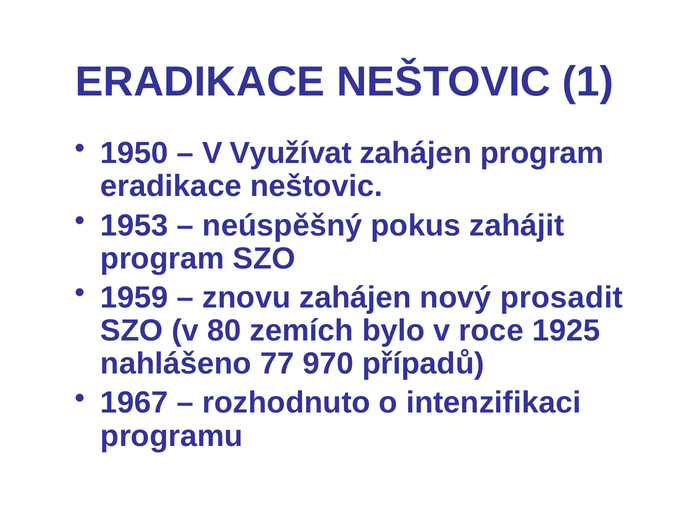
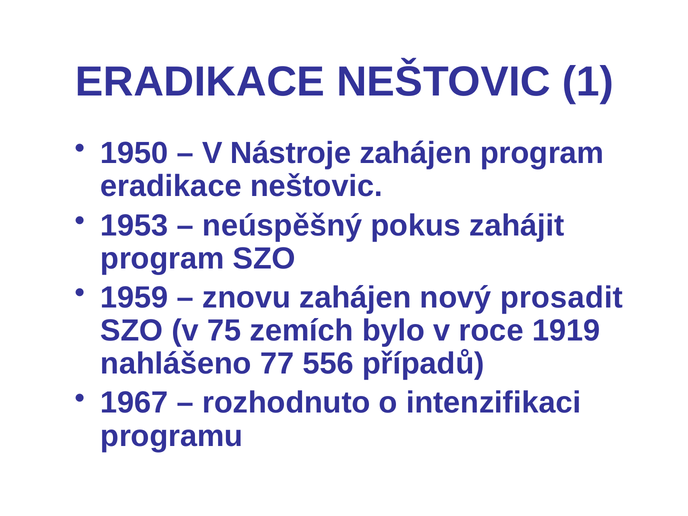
Využívat: Využívat -> Nástroje
80: 80 -> 75
1925: 1925 -> 1919
970: 970 -> 556
